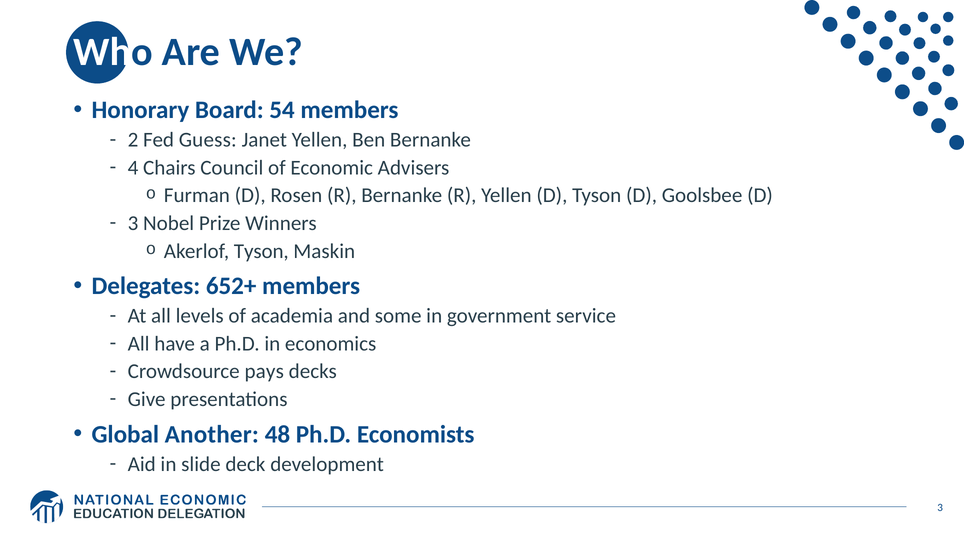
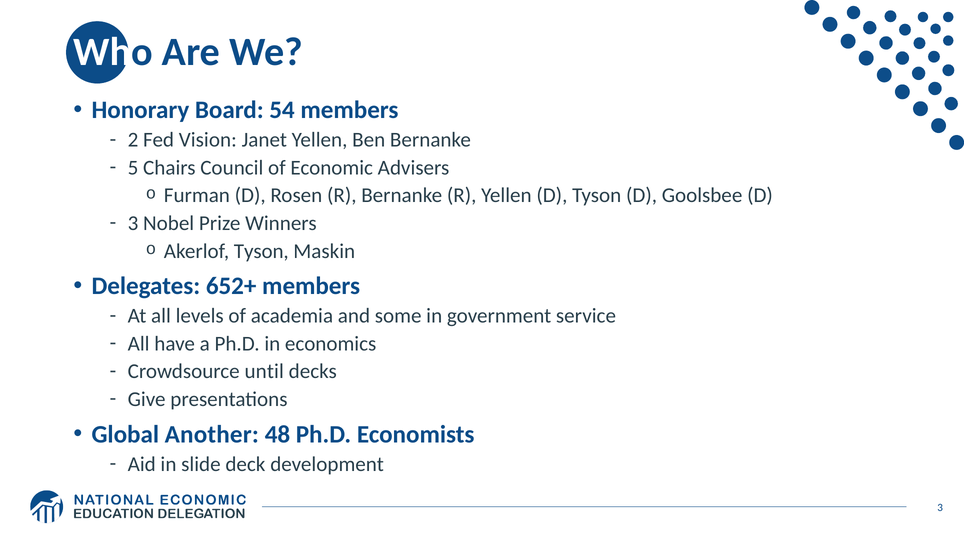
Guess: Guess -> Vision
4: 4 -> 5
pays: pays -> until
